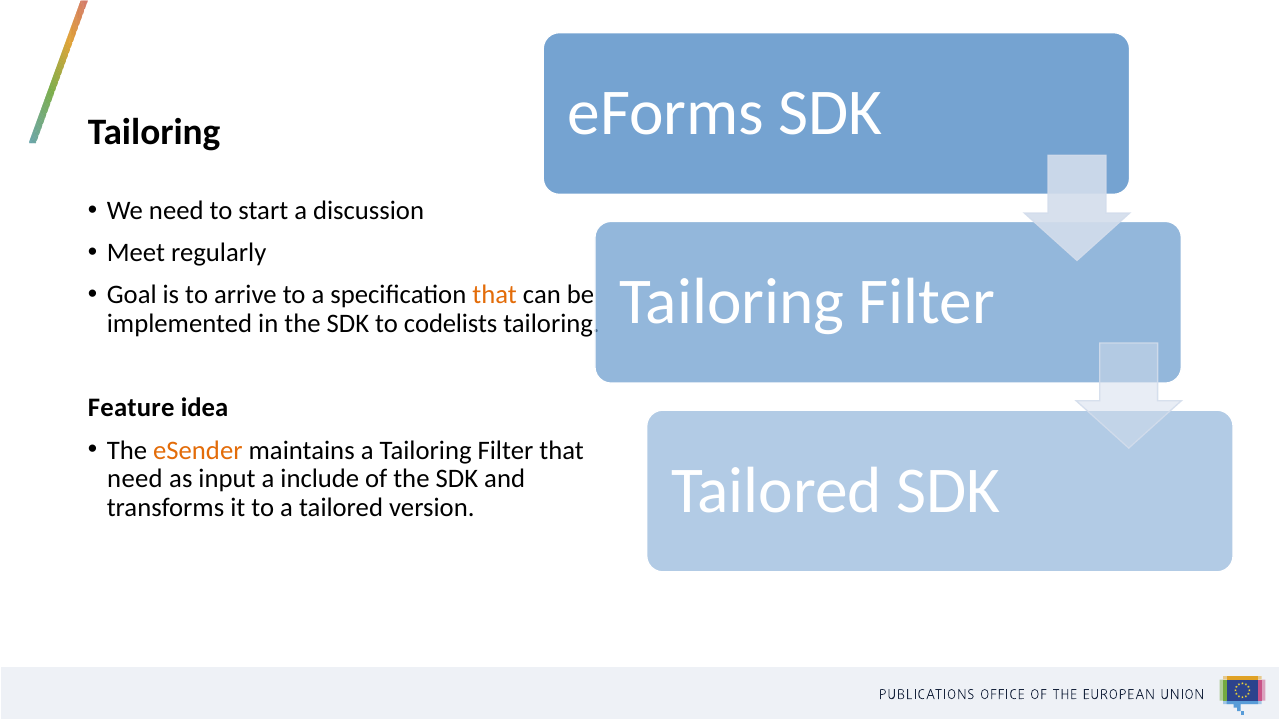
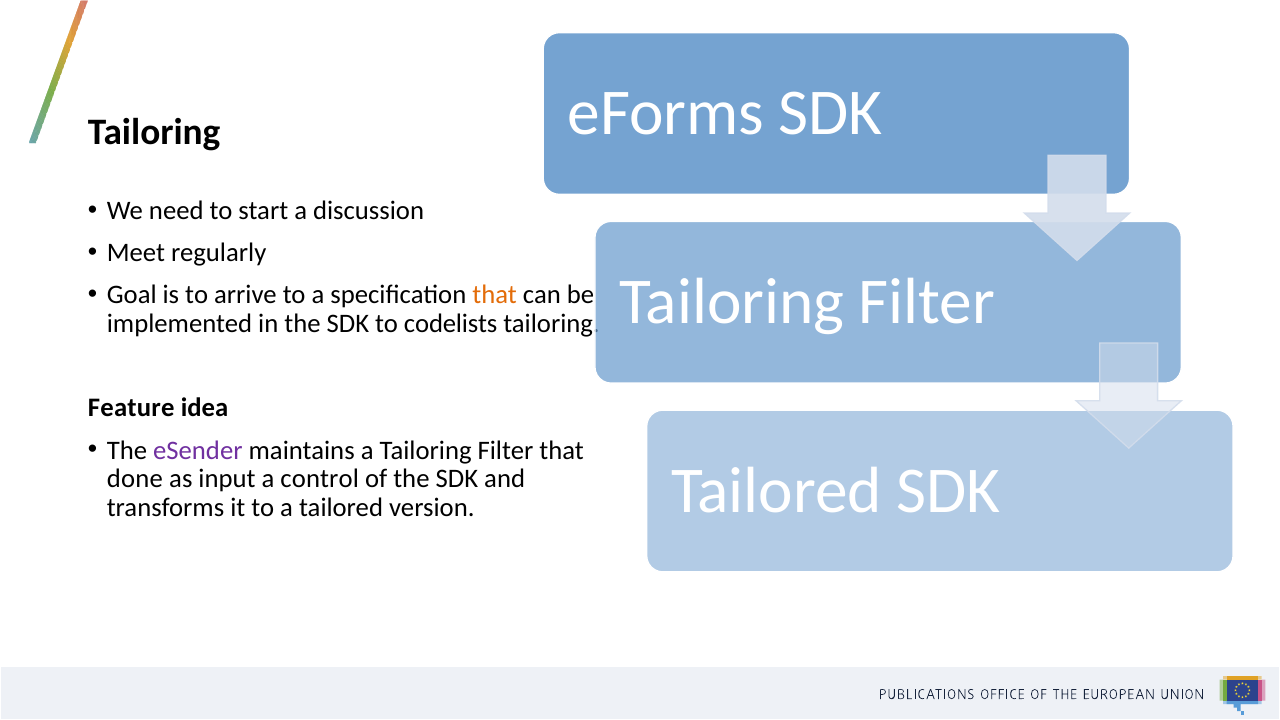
eSender colour: orange -> purple
need at (135, 479): need -> done
include: include -> control
